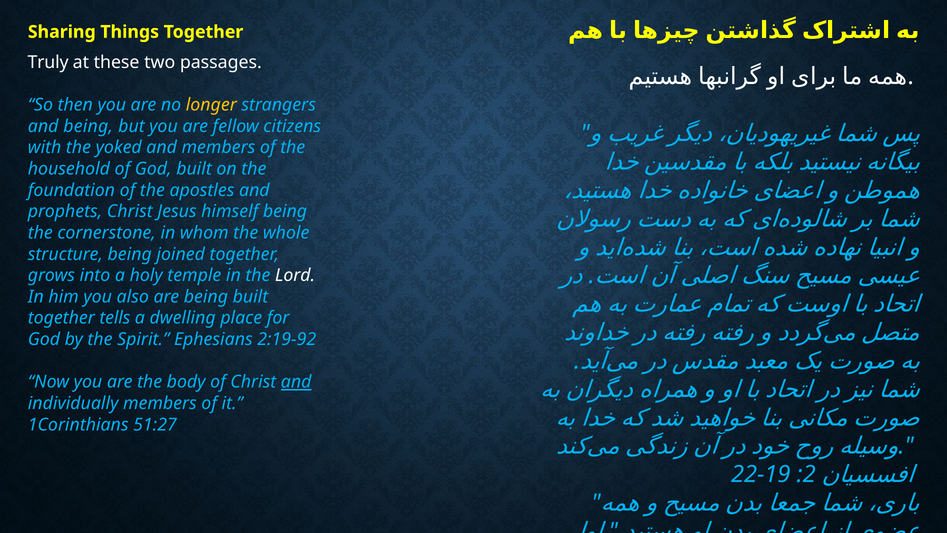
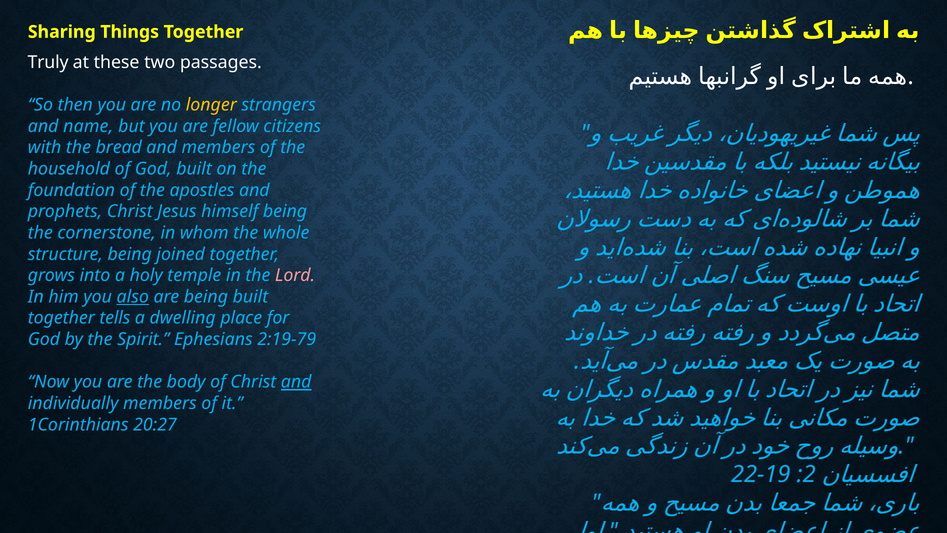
and being: being -> name
yoked: yoked -> bread
Lord colour: white -> pink
also underline: none -> present
2:19-92: 2:19-92 -> 2:19-79
51:27: 51:27 -> 20:27
